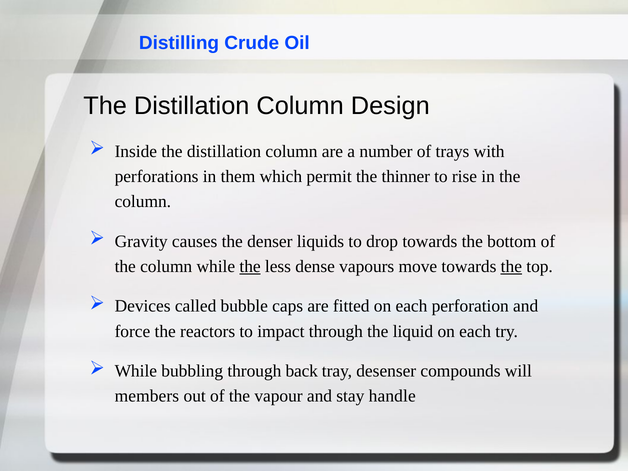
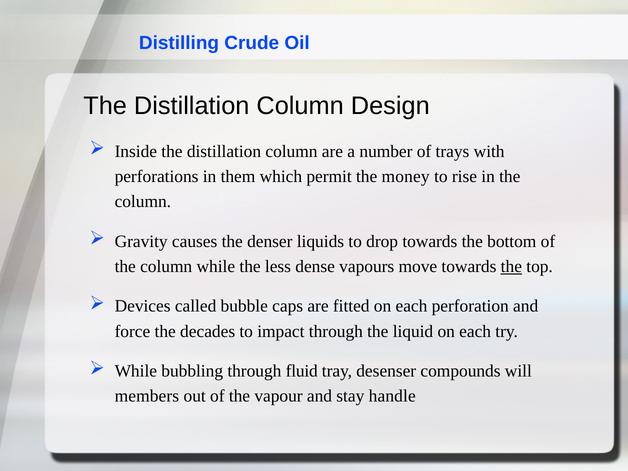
thinner: thinner -> money
the at (250, 267) underline: present -> none
reactors: reactors -> decades
back: back -> fluid
